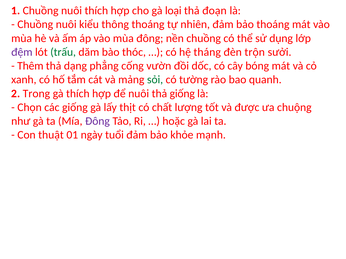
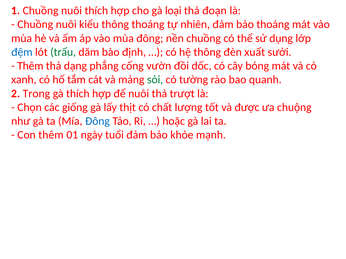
đệm colour: purple -> blue
thóc: thóc -> định
hệ tháng: tháng -> thông
trộn: trộn -> xuất
thả giống: giống -> trượt
Đông at (97, 121) colour: purple -> blue
Con thuật: thuật -> thêm
